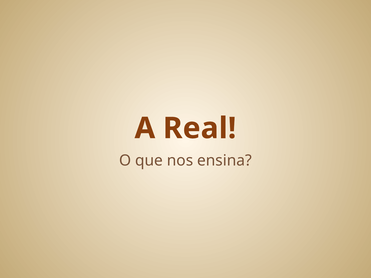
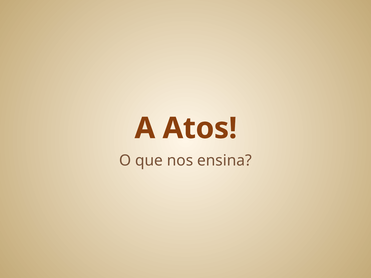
Real: Real -> Atos
